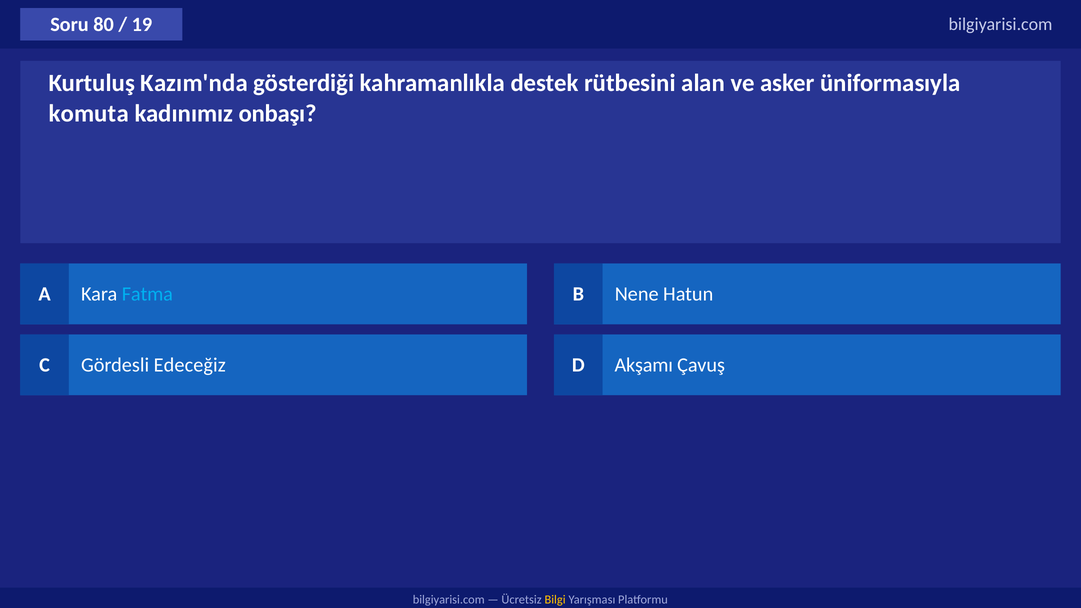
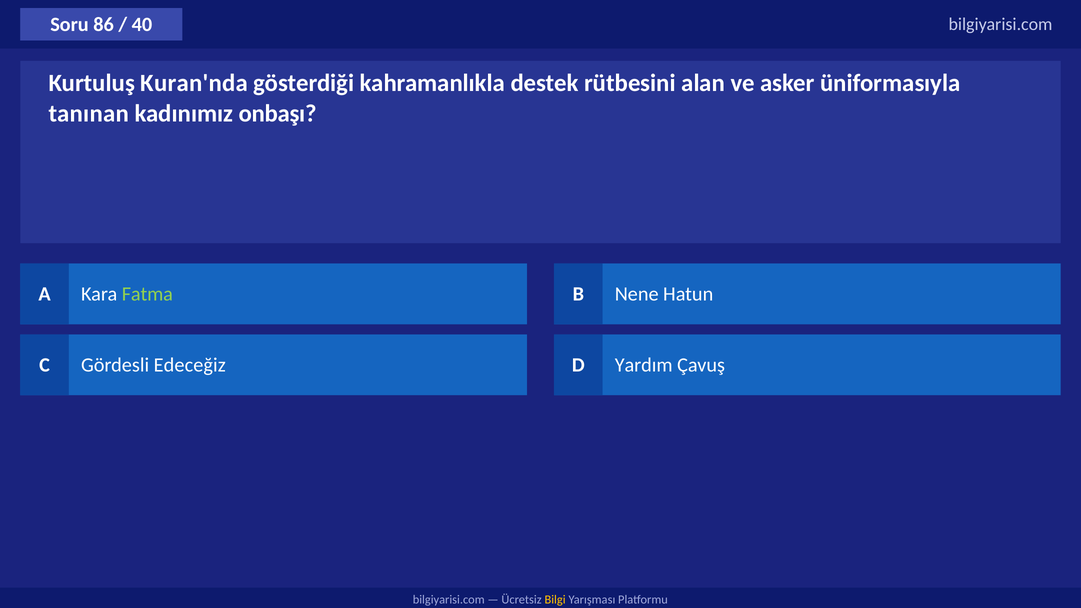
80: 80 -> 86
19: 19 -> 40
Kazım'nda: Kazım'nda -> Kuran'nda
komuta: komuta -> tanınan
Fatma colour: light blue -> light green
Akşamı: Akşamı -> Yardım
